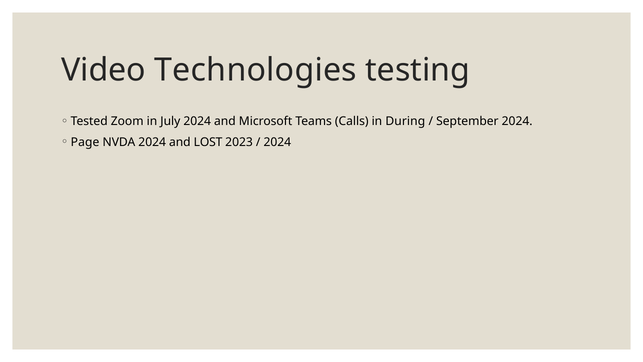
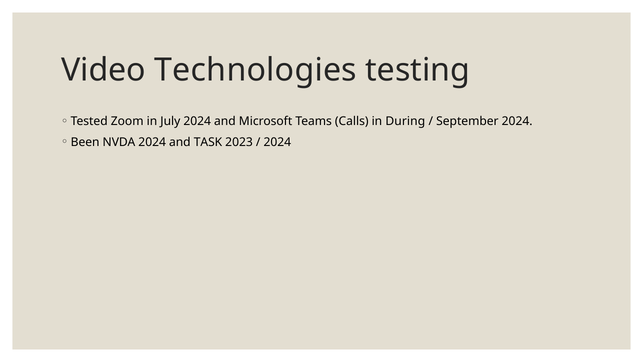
Page: Page -> Been
LOST: LOST -> TASK
